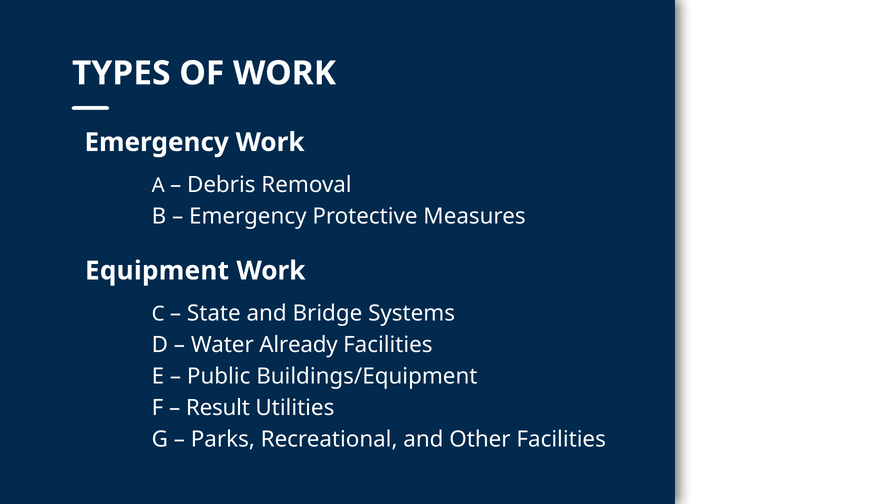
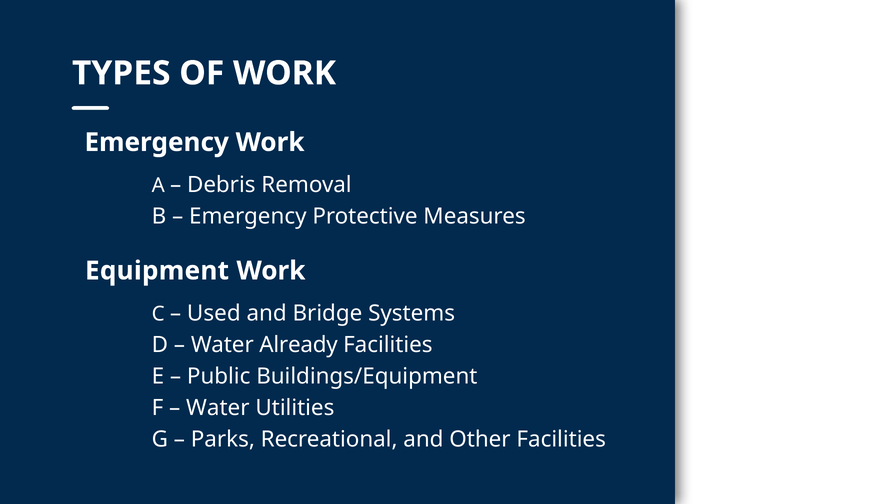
State: State -> Used
Result at (218, 408): Result -> Water
